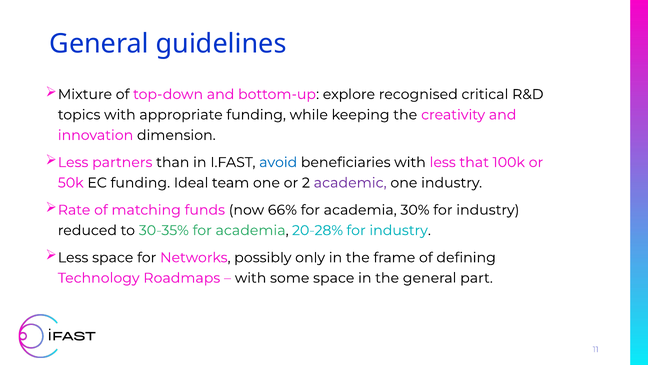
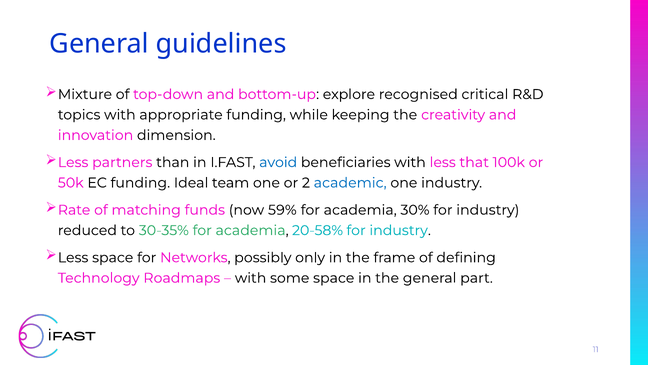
academic colour: purple -> blue
66%: 66% -> 59%
20-28%: 20-28% -> 20-58%
